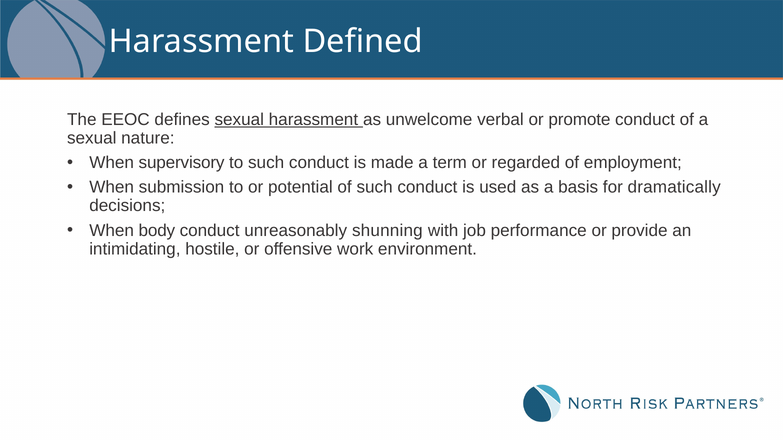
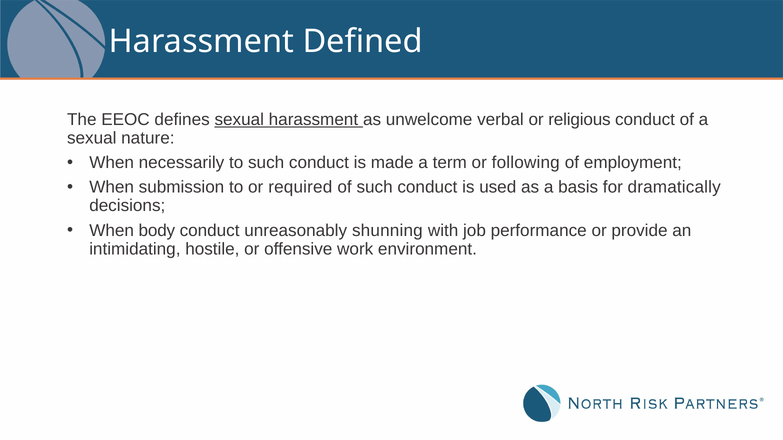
promote: promote -> religious
supervisory: supervisory -> necessarily
regarded: regarded -> following
potential: potential -> required
